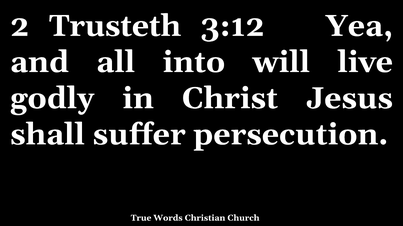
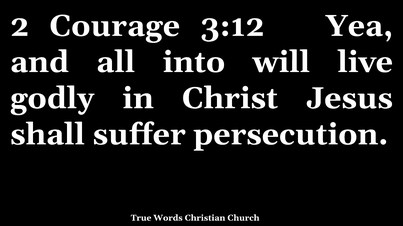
Trusteth: Trusteth -> Courage
